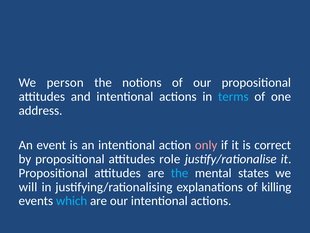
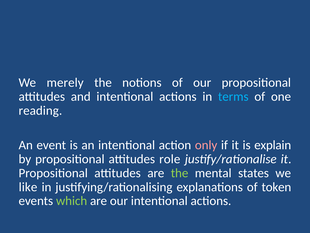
person: person -> merely
address: address -> reading
correct: correct -> explain
the at (180, 173) colour: light blue -> light green
will: will -> like
killing: killing -> token
which colour: light blue -> light green
